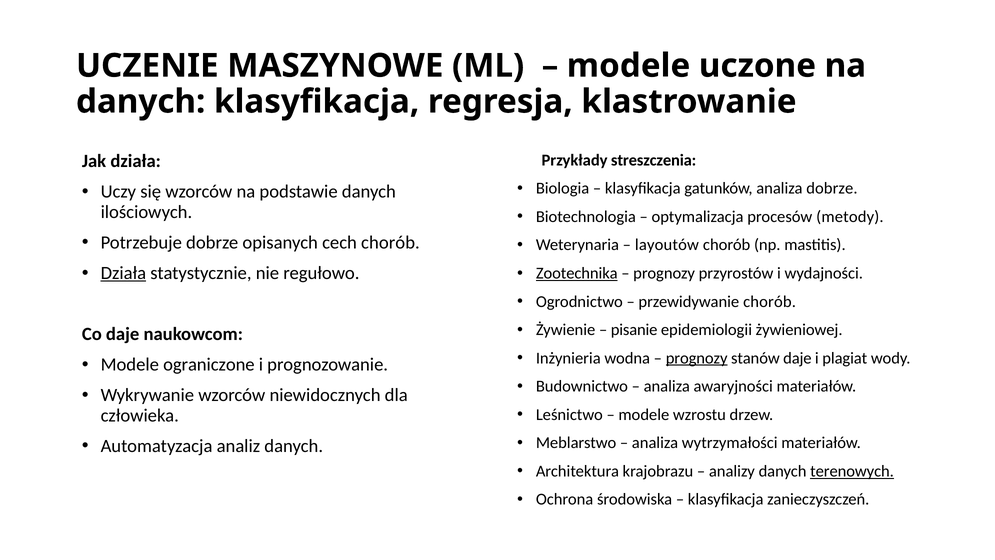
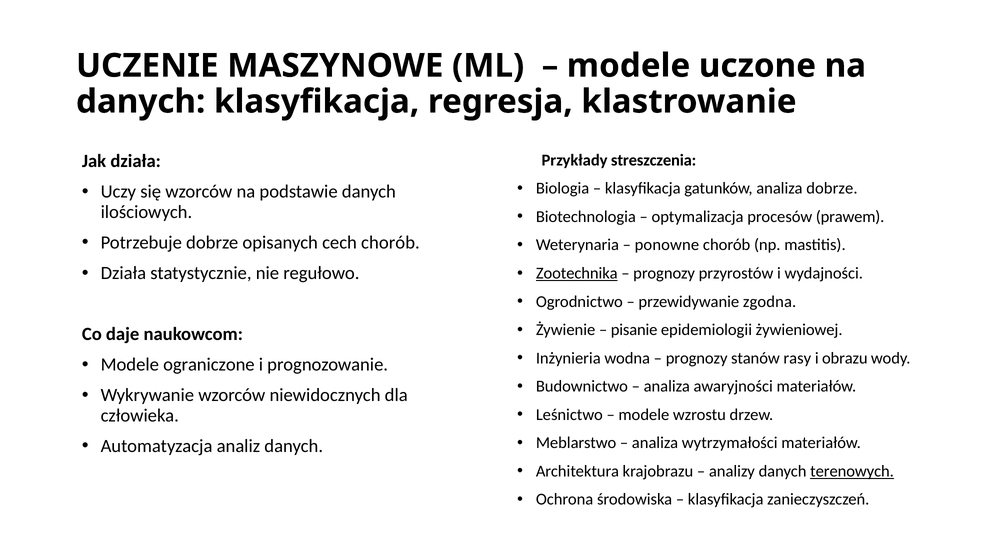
metody: metody -> prawem
layoutów: layoutów -> ponowne
Działa at (123, 273) underline: present -> none
przewidywanie chorób: chorób -> zgodna
prognozy at (697, 358) underline: present -> none
stanów daje: daje -> rasy
plagiat: plagiat -> obrazu
